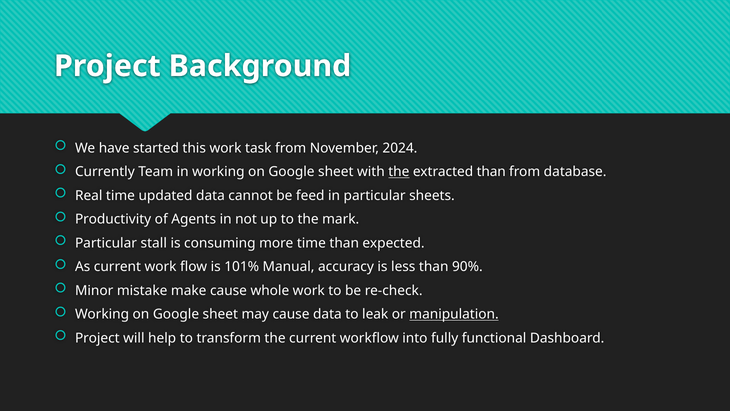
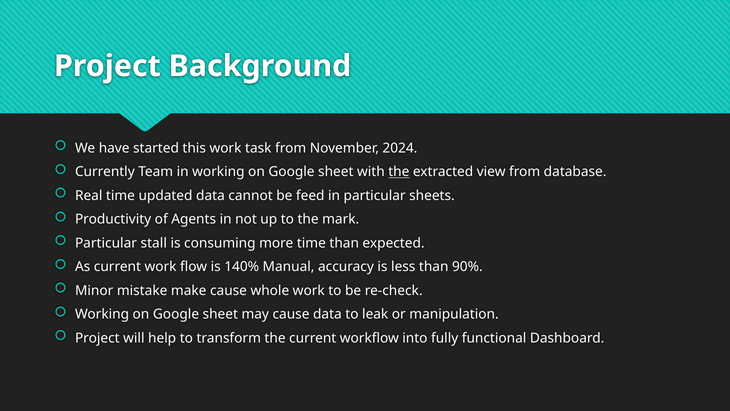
extracted than: than -> view
101%: 101% -> 140%
manipulation underline: present -> none
